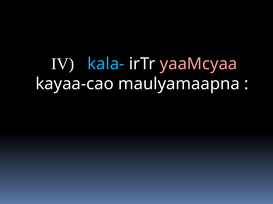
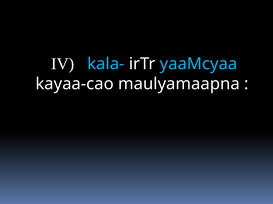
yaaMcyaa colour: pink -> light blue
